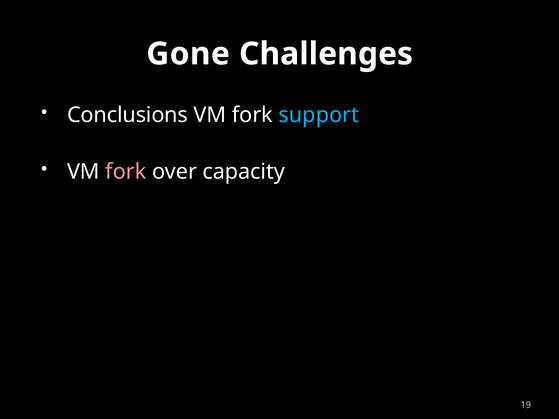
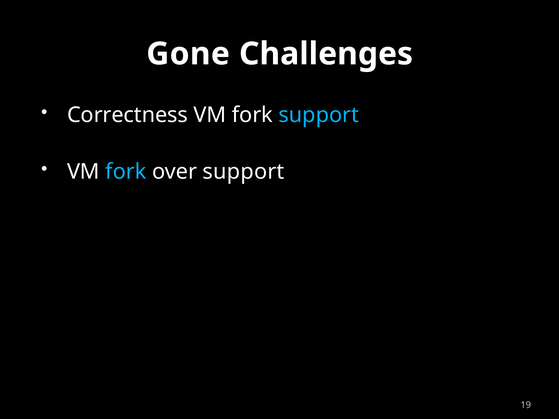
Conclusions: Conclusions -> Correctness
fork at (126, 172) colour: pink -> light blue
over capacity: capacity -> support
